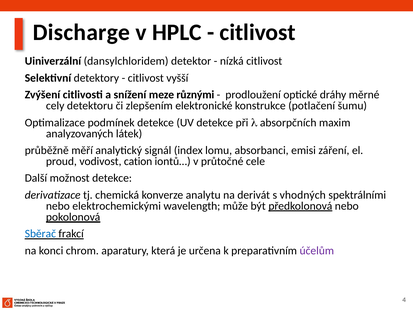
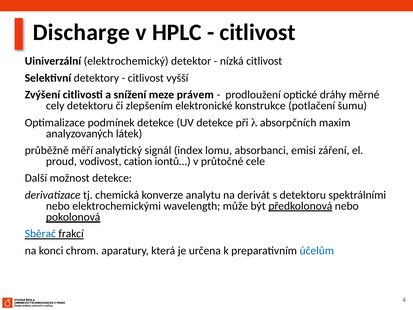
dansylchloridem: dansylchloridem -> elektrochemický
různými: různými -> právem
s vhodných: vhodných -> detektoru
účelům colour: purple -> blue
